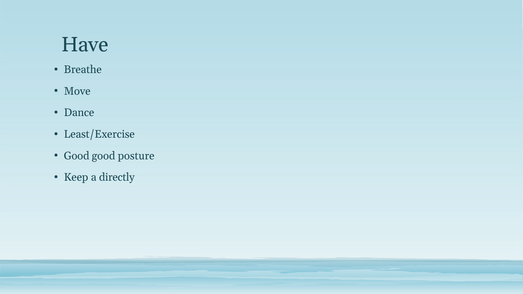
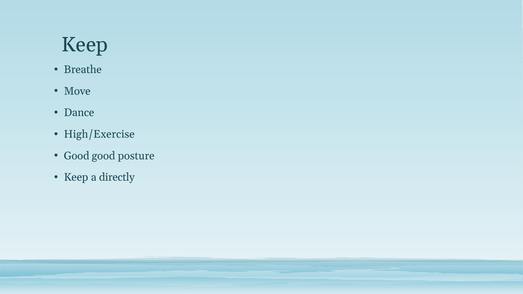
Have at (85, 45): Have -> Keep
Least/Exercise: Least/Exercise -> High/Exercise
